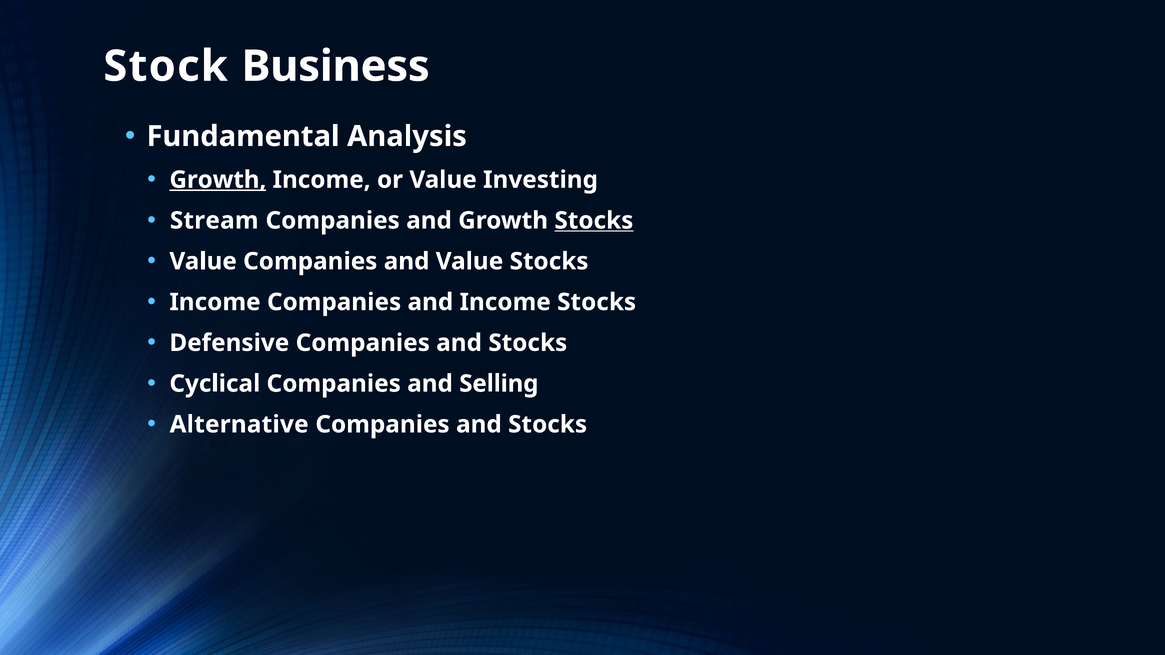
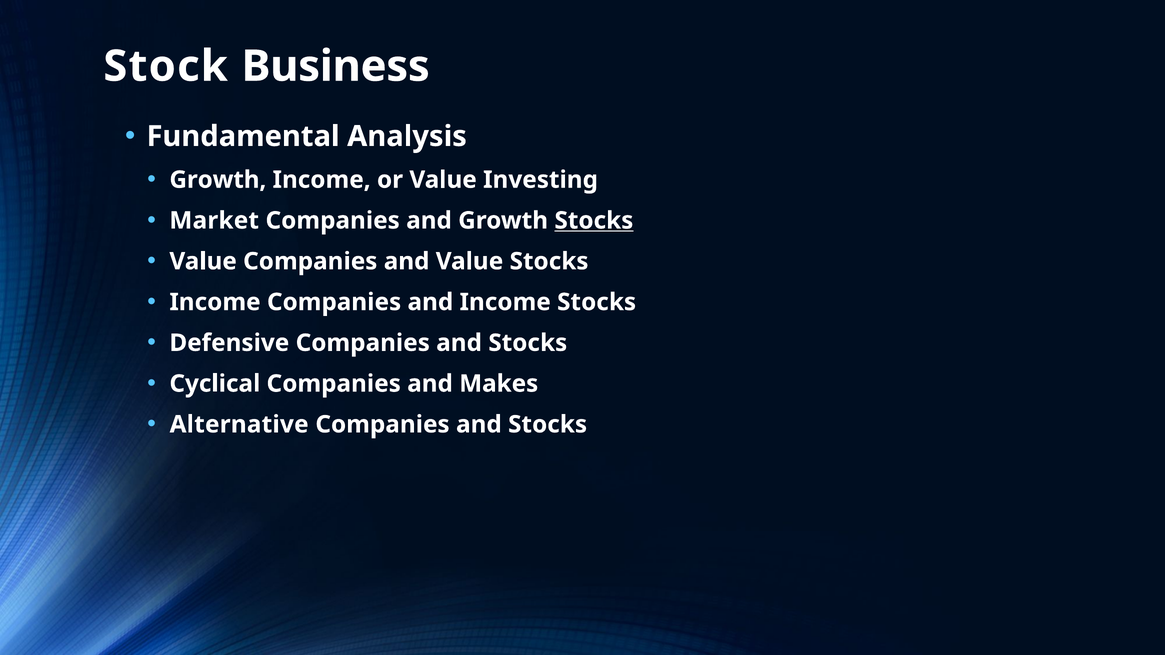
Growth at (218, 180) underline: present -> none
Stream: Stream -> Market
Selling: Selling -> Makes
